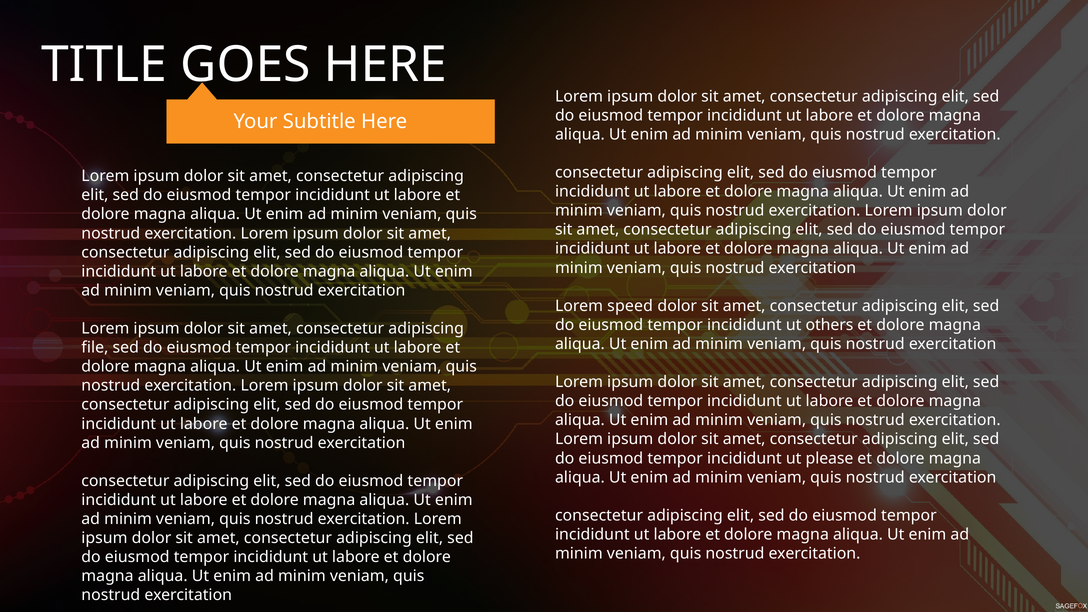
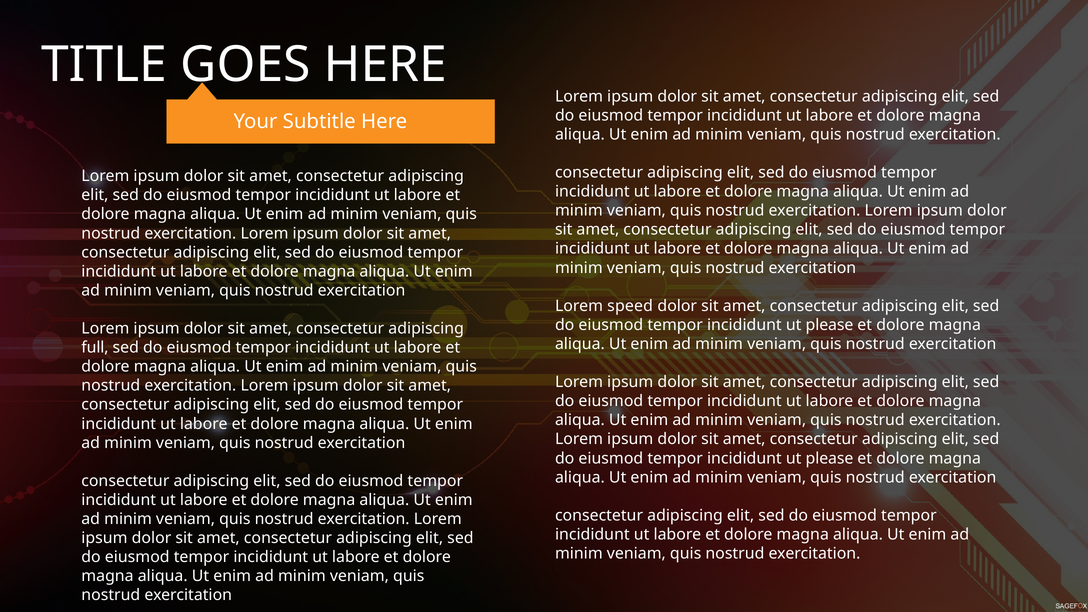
others at (829, 325): others -> please
file: file -> full
